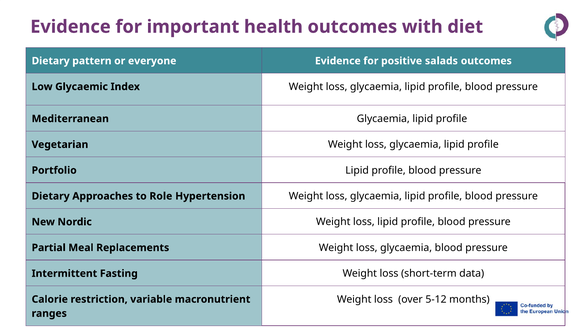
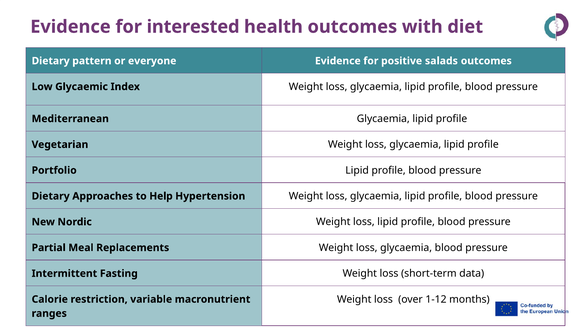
important: important -> interested
Role: Role -> Help
5-12: 5-12 -> 1-12
